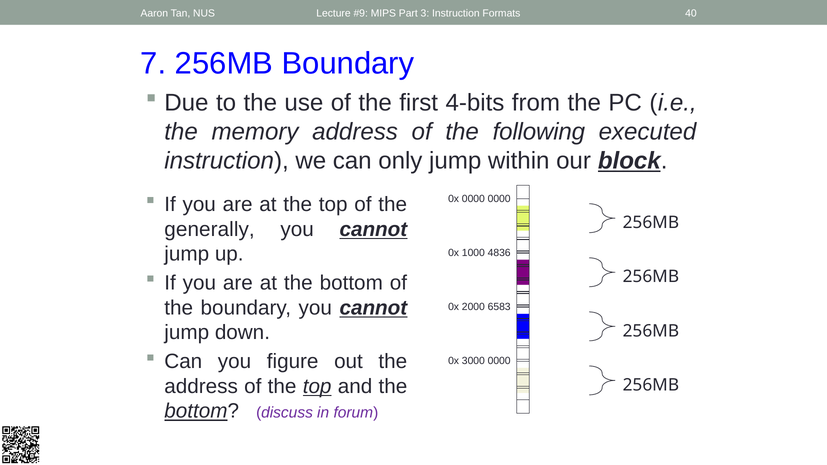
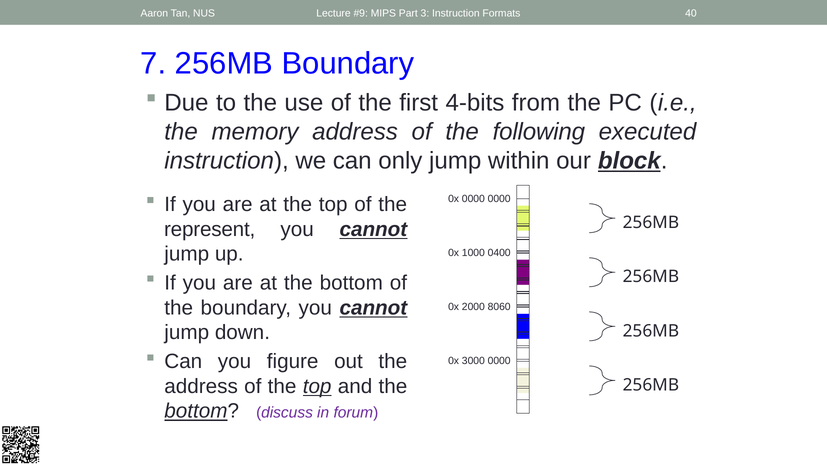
generally: generally -> represent
4836: 4836 -> 0400
6583: 6583 -> 8060
